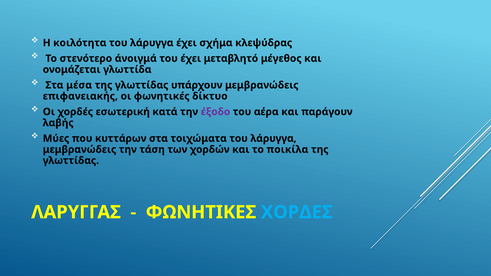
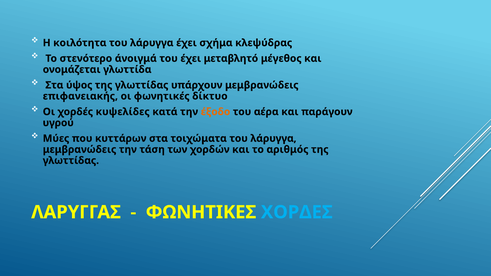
μέσα: μέσα -> ύψος
εσωτερική: εσωτερική -> κυψελίδες
έξοδο colour: purple -> orange
λαβής: λαβής -> υγρού
ποικίλα: ποικίλα -> αριθμός
